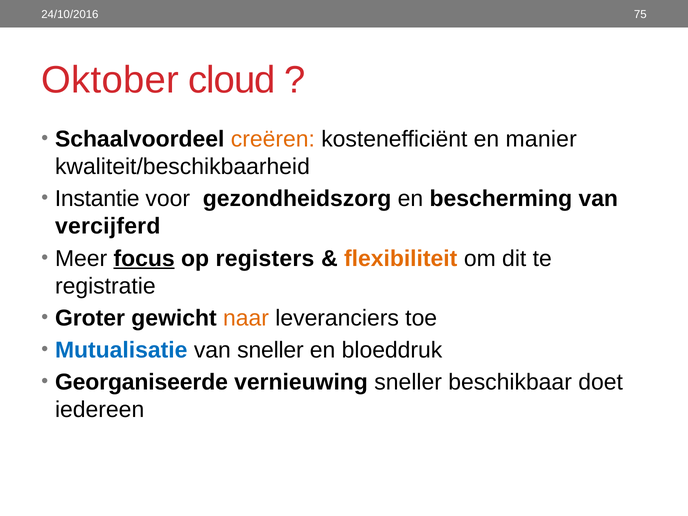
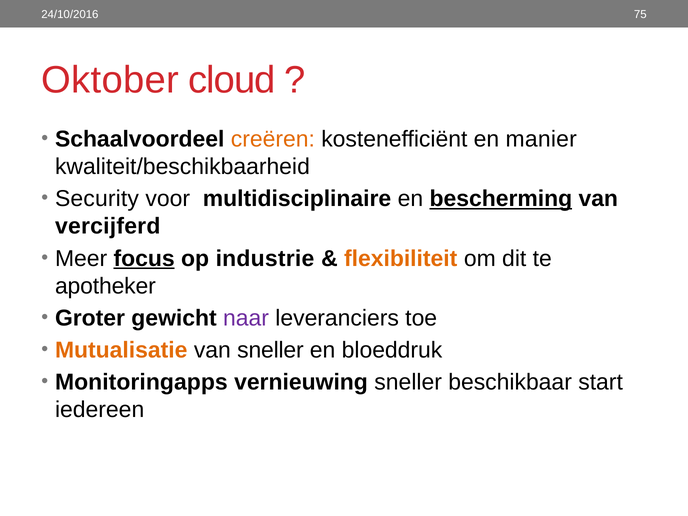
Instantie: Instantie -> Security
gezondheidszorg: gezondheidszorg -> multidisciplinaire
bescherming underline: none -> present
registers: registers -> industrie
registratie: registratie -> apotheker
naar colour: orange -> purple
Mutualisatie colour: blue -> orange
Georganiseerde: Georganiseerde -> Monitoringapps
doet: doet -> start
